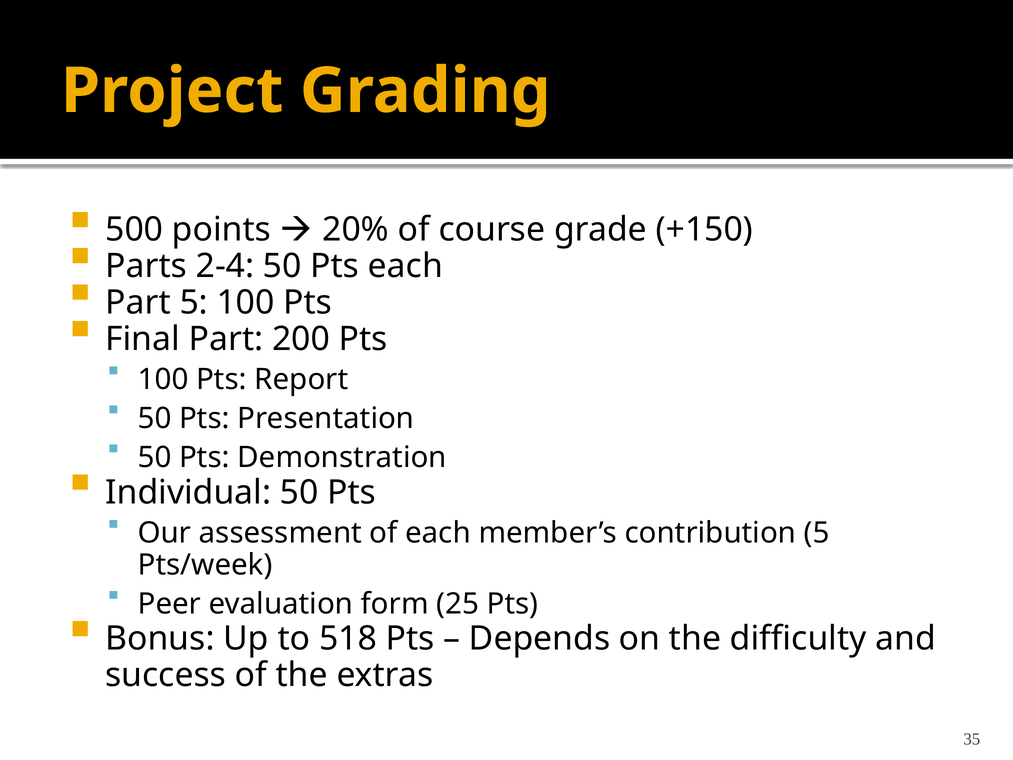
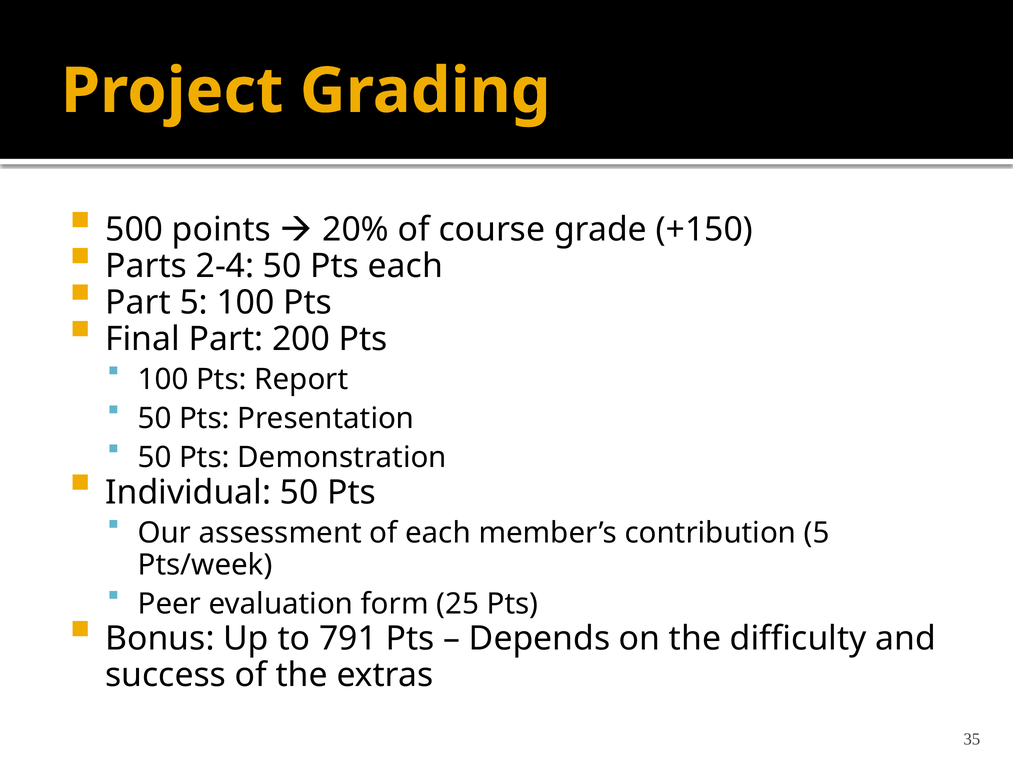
518: 518 -> 791
